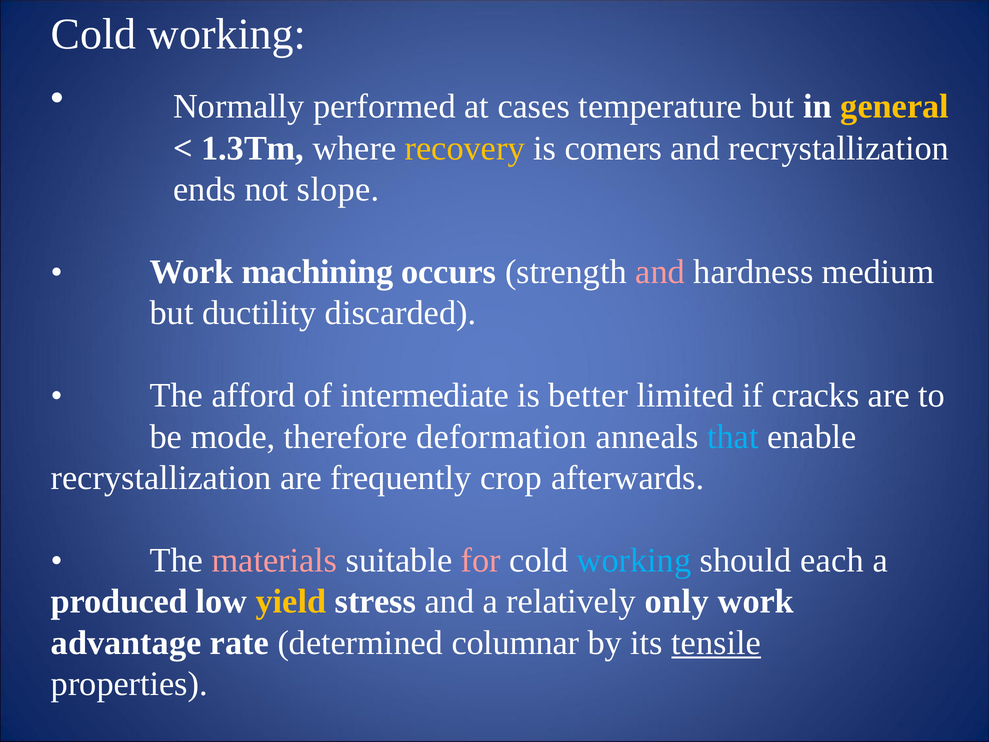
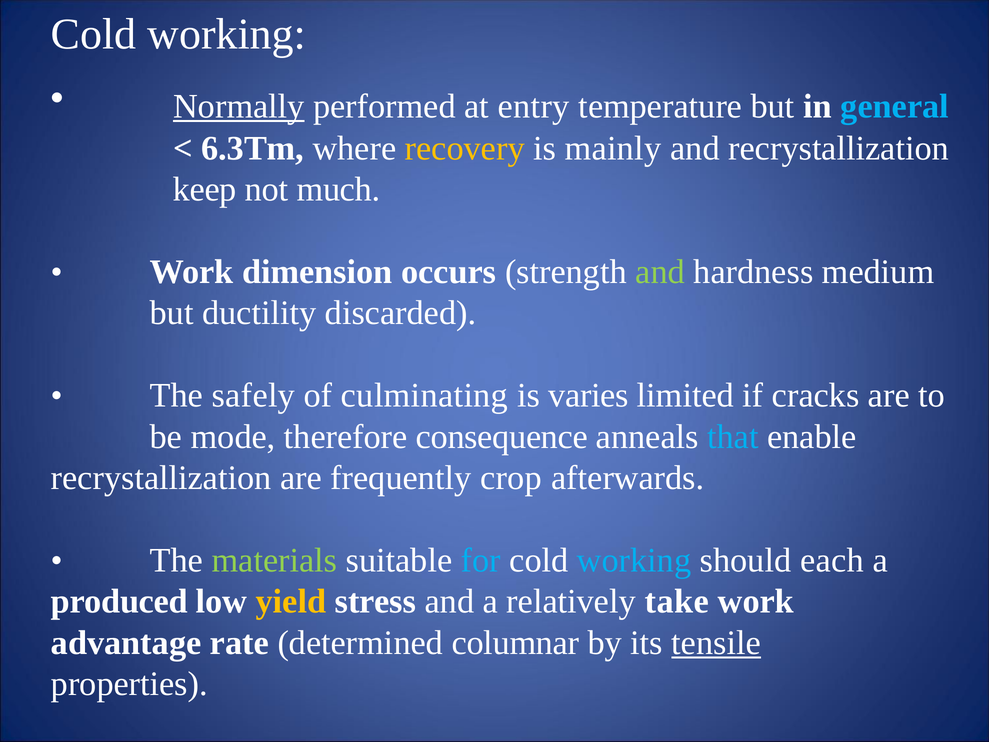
Normally underline: none -> present
cases: cases -> entry
general colour: yellow -> light blue
1.3Tm: 1.3Tm -> 6.3Tm
comers: comers -> mainly
ends: ends -> keep
slope: slope -> much
machining: machining -> dimension
and at (660, 272) colour: pink -> light green
afford: afford -> safely
intermediate: intermediate -> culminating
better: better -> varies
deformation: deformation -> consequence
materials colour: pink -> light green
for colour: pink -> light blue
only: only -> take
